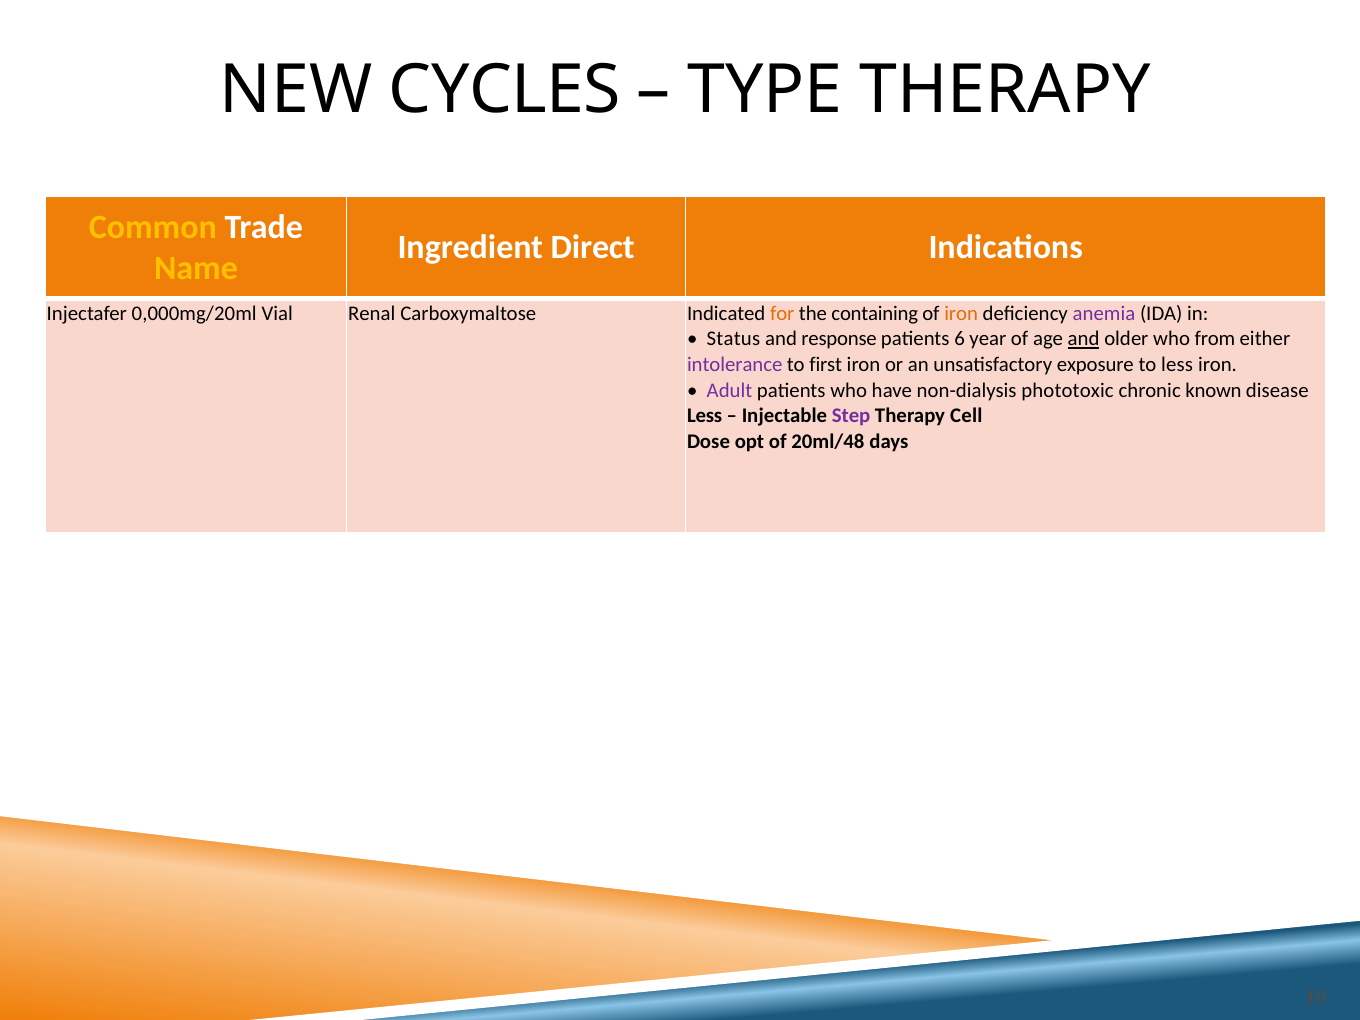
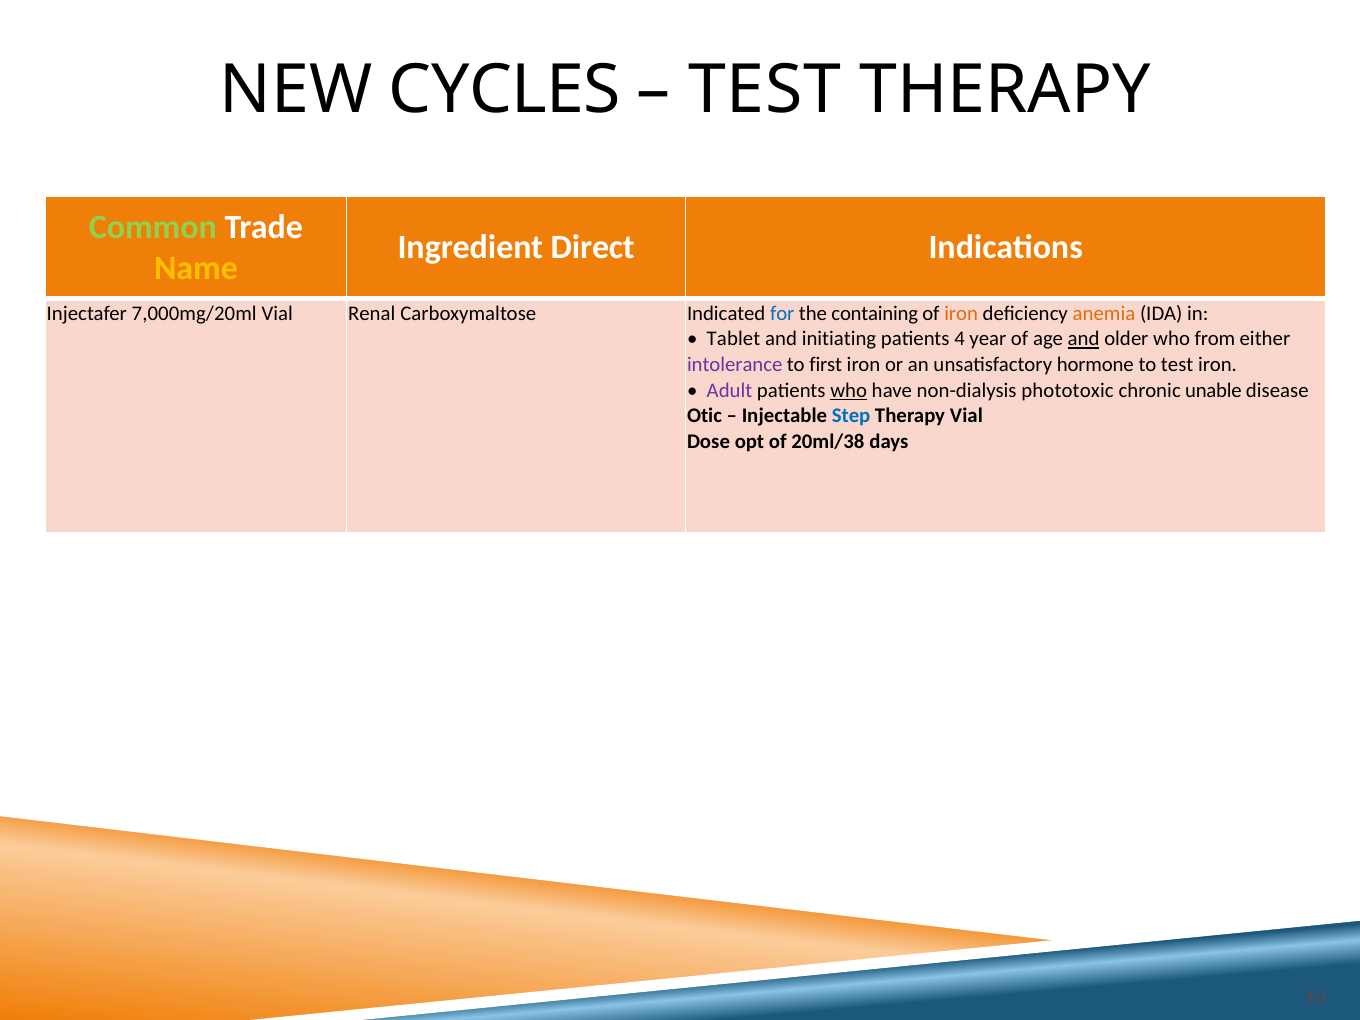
TYPE at (765, 90): TYPE -> TEST
Common colour: yellow -> light green
0,000mg/20ml: 0,000mg/20ml -> 7,000mg/20ml
for colour: orange -> blue
anemia colour: purple -> orange
Status: Status -> Tablet
response: response -> initiating
6: 6 -> 4
exposure: exposure -> hormone
to less: less -> test
who at (849, 390) underline: none -> present
known: known -> unable
Less at (705, 416): Less -> Otic
Step colour: purple -> blue
Therapy Cell: Cell -> Vial
20ml/48: 20ml/48 -> 20ml/38
